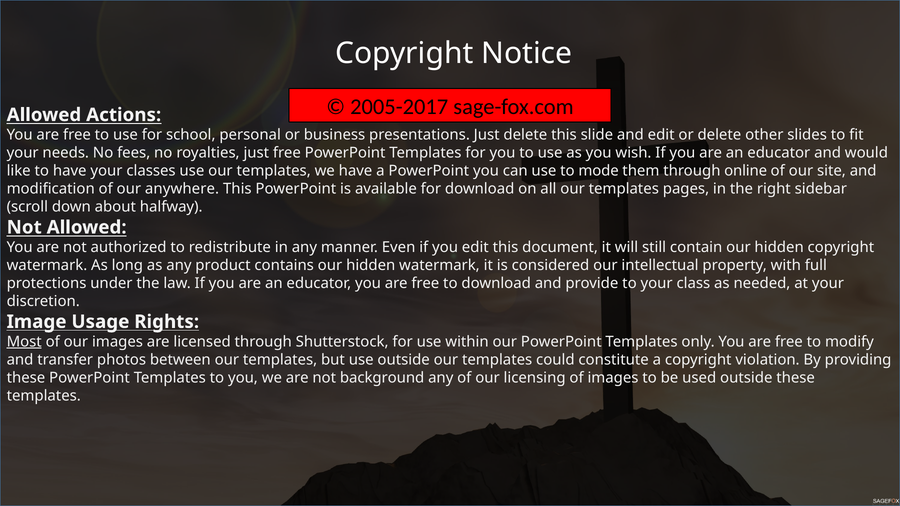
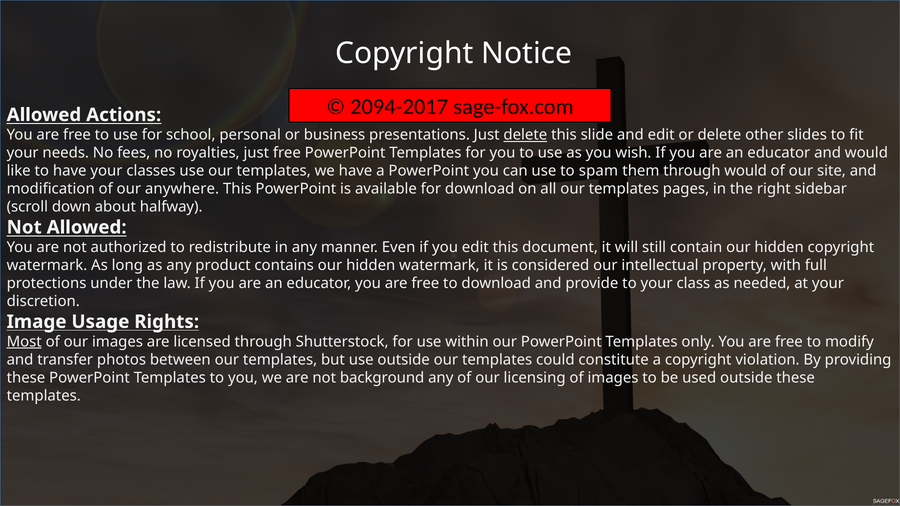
2005-2017: 2005-2017 -> 2094-2017
delete at (525, 135) underline: none -> present
mode: mode -> spam
through online: online -> would
